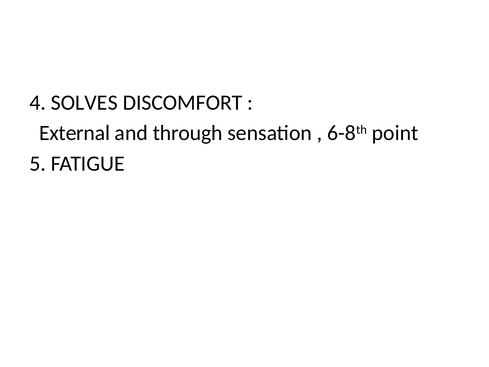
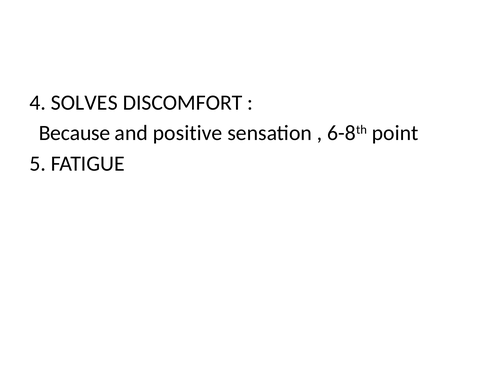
External: External -> Because
through: through -> positive
